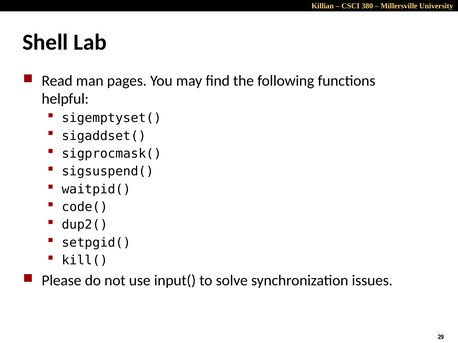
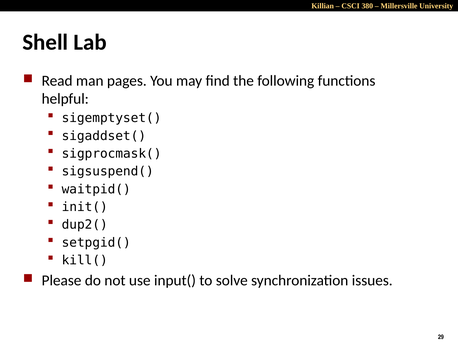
code(: code( -> init(
